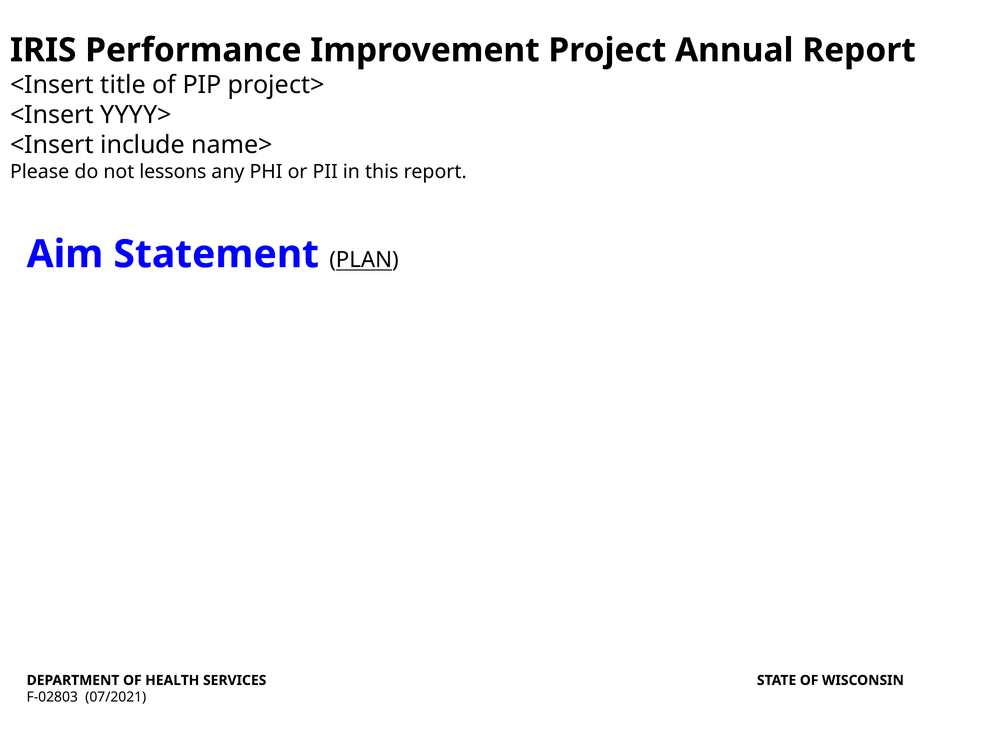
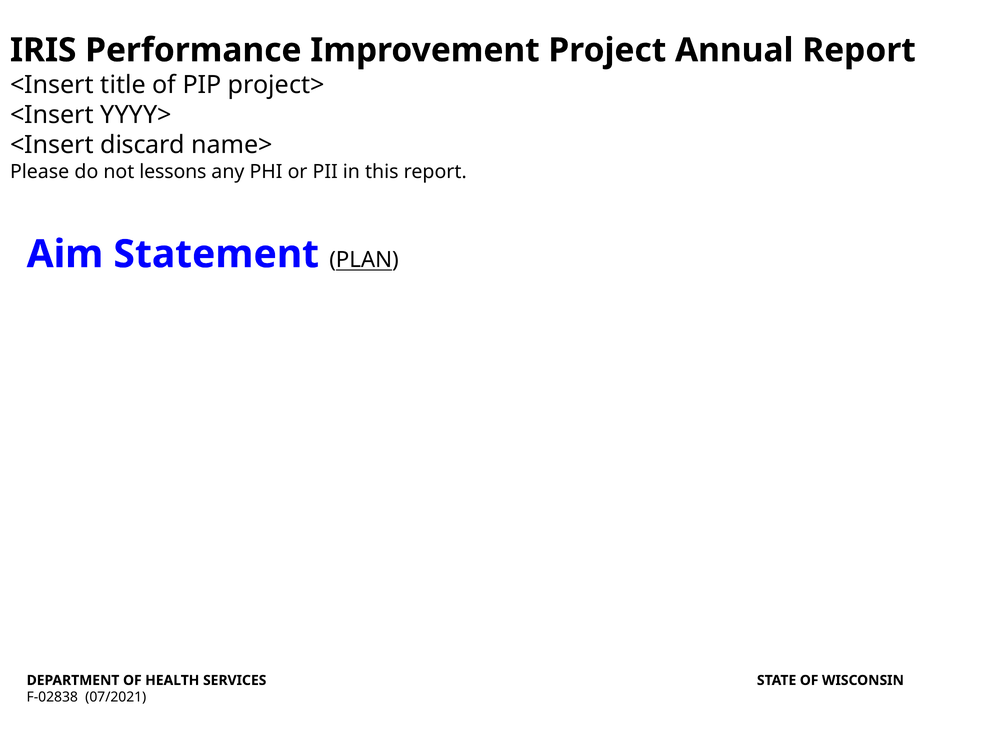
include: include -> discard
F-02803: F-02803 -> F-02838
